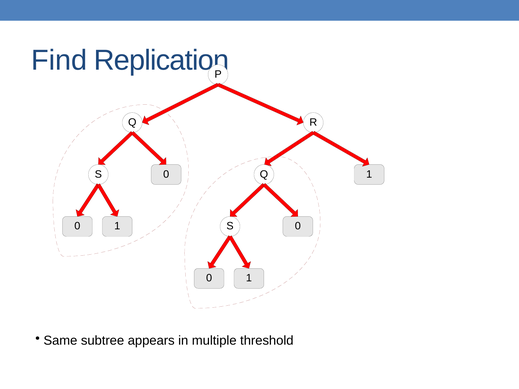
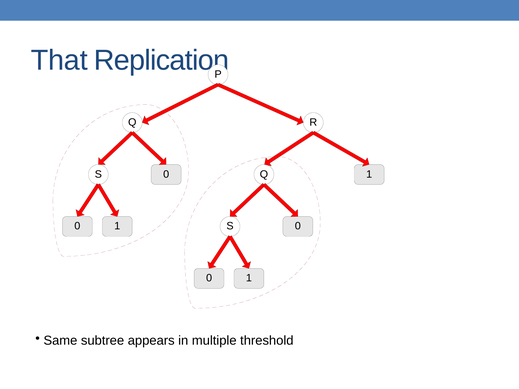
Find: Find -> That
